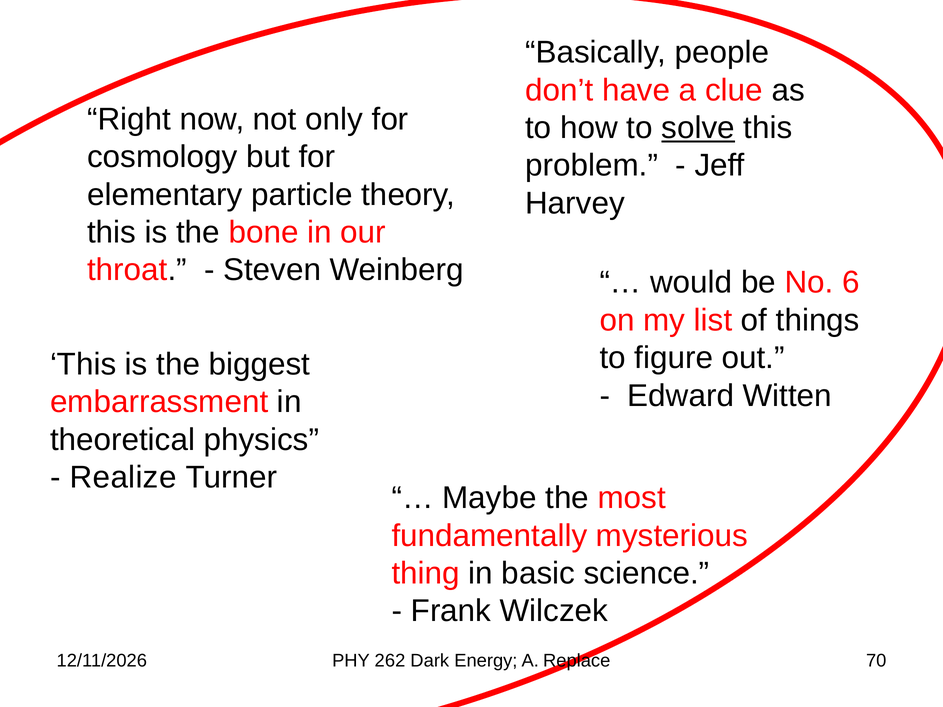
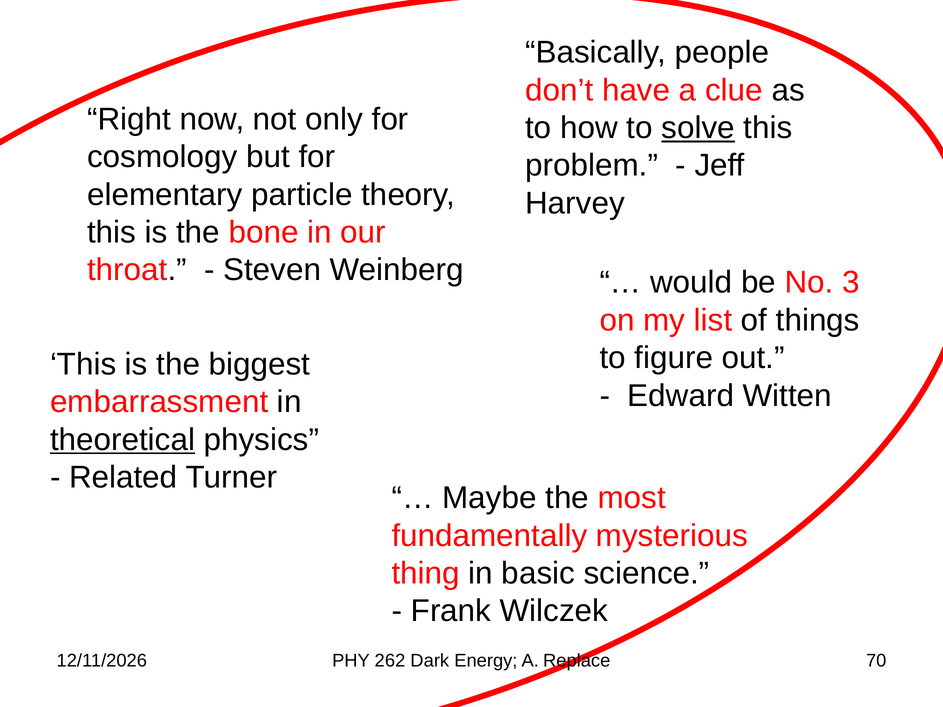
6: 6 -> 3
theoretical underline: none -> present
Realize: Realize -> Related
